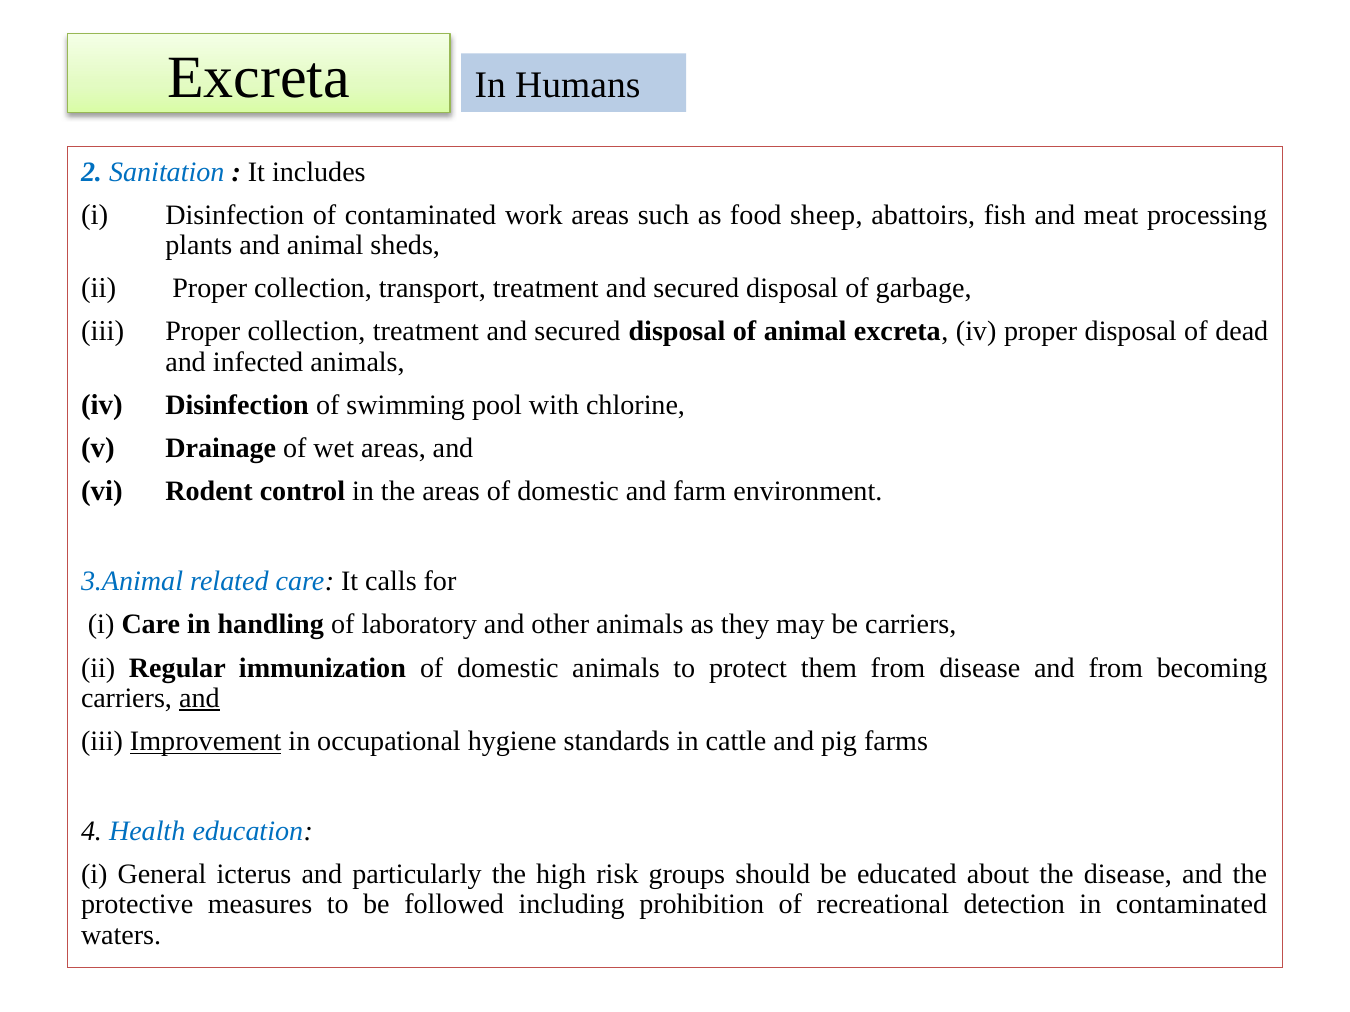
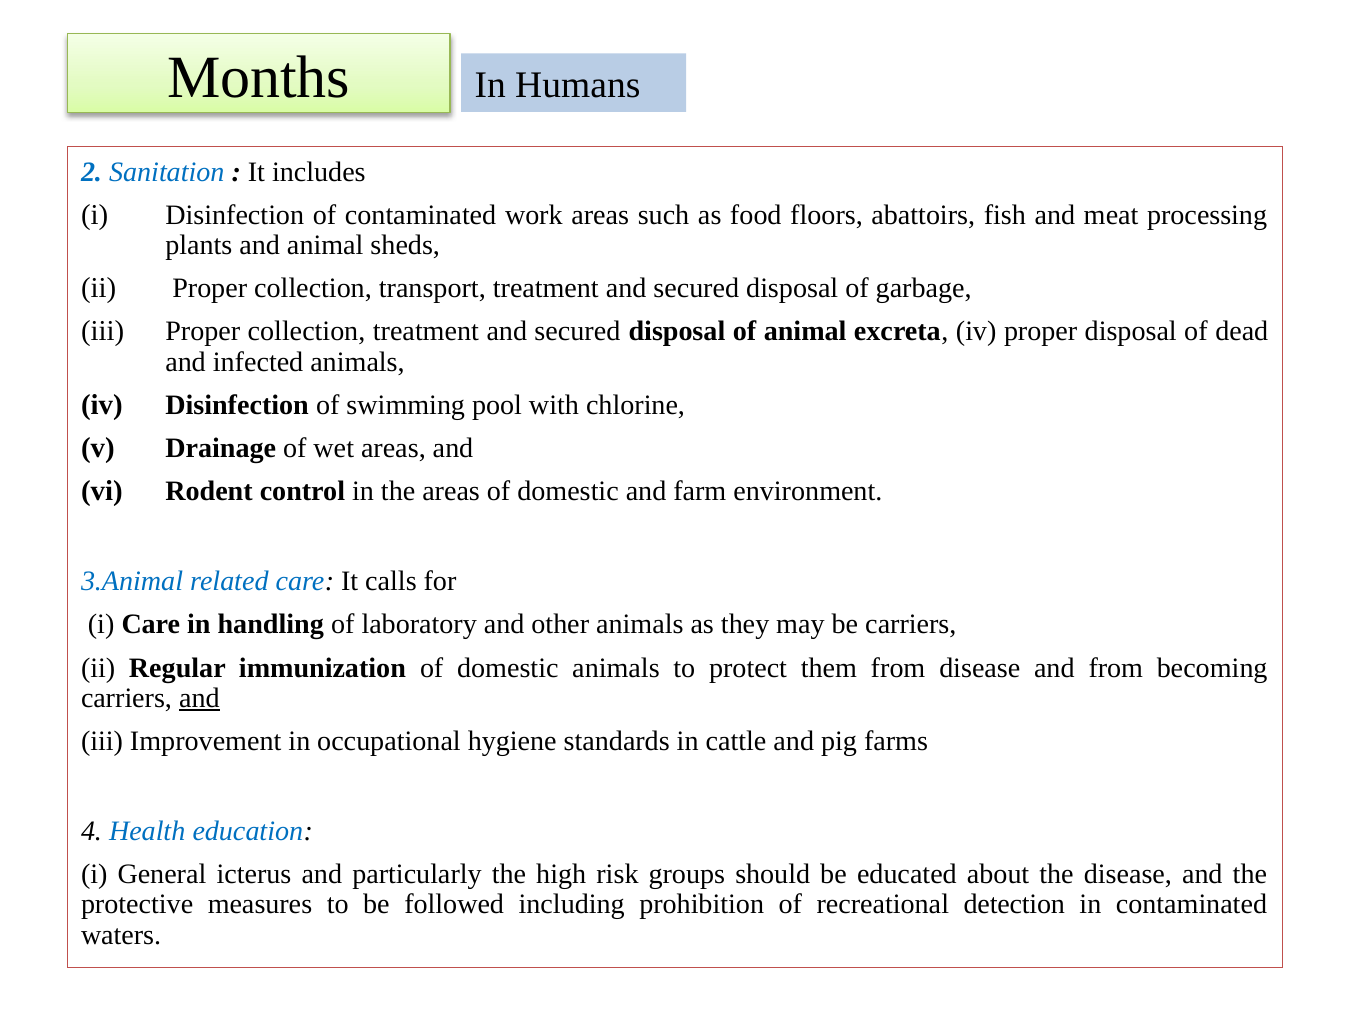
Excreta at (259, 77): Excreta -> Months
sheep: sheep -> floors
Improvement underline: present -> none
